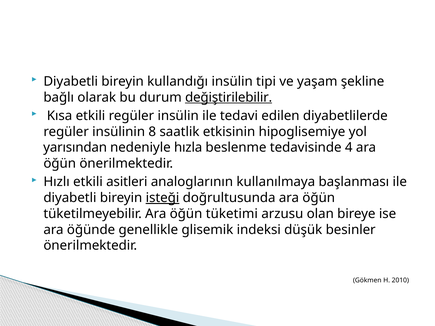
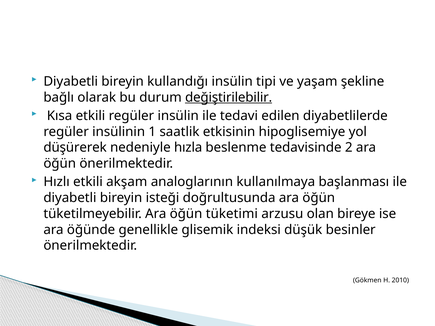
8: 8 -> 1
yarısından: yarısından -> düşürerek
4: 4 -> 2
asitleri: asitleri -> akşam
isteği underline: present -> none
